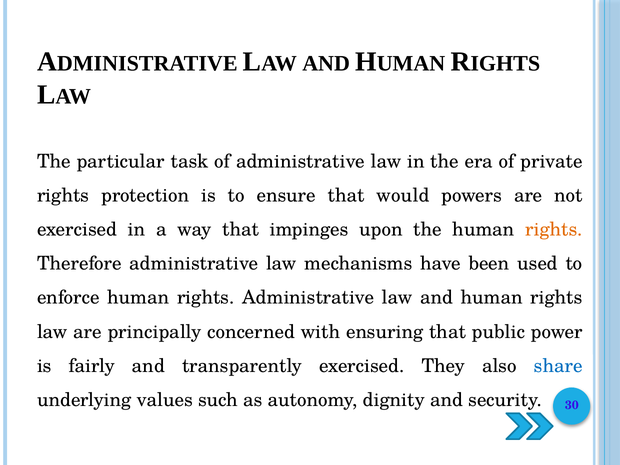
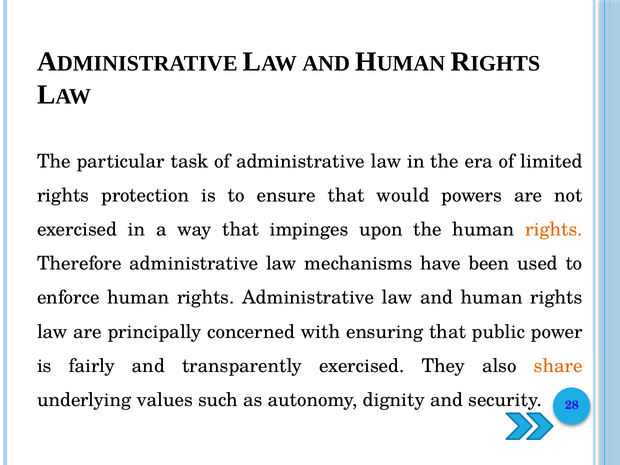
private: private -> limited
share colour: blue -> orange
30: 30 -> 28
